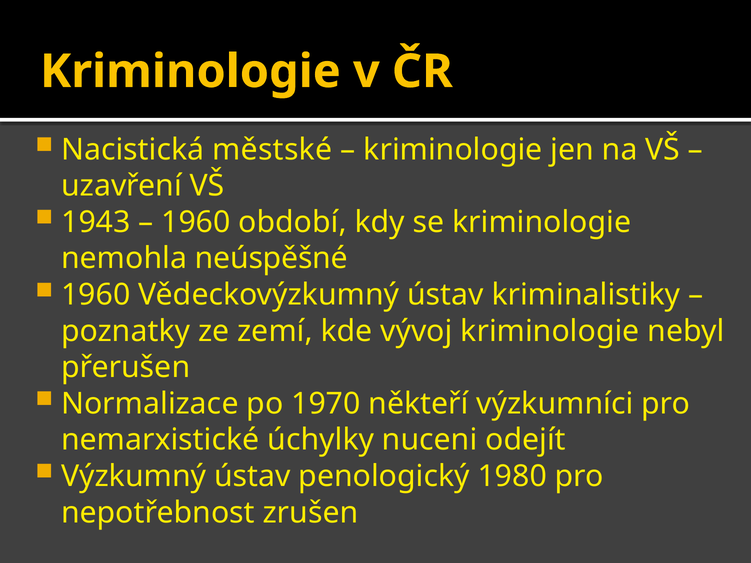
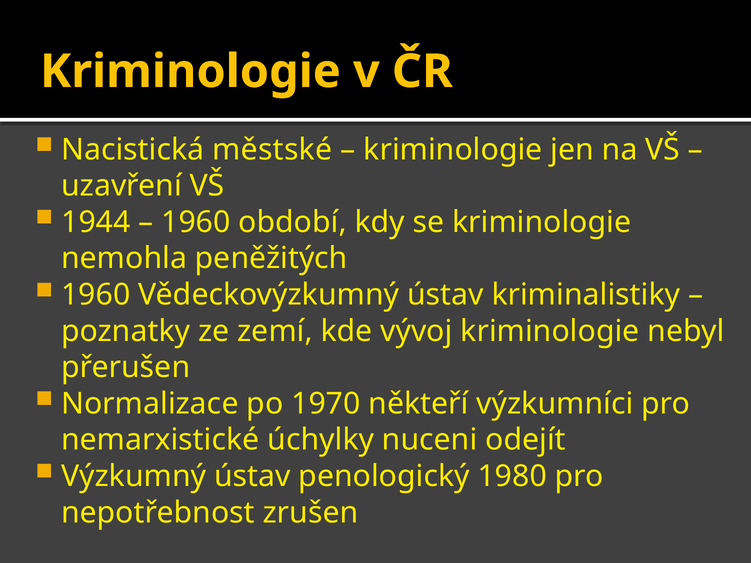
1943: 1943 -> 1944
neúspěšné: neúspěšné -> peněžitých
